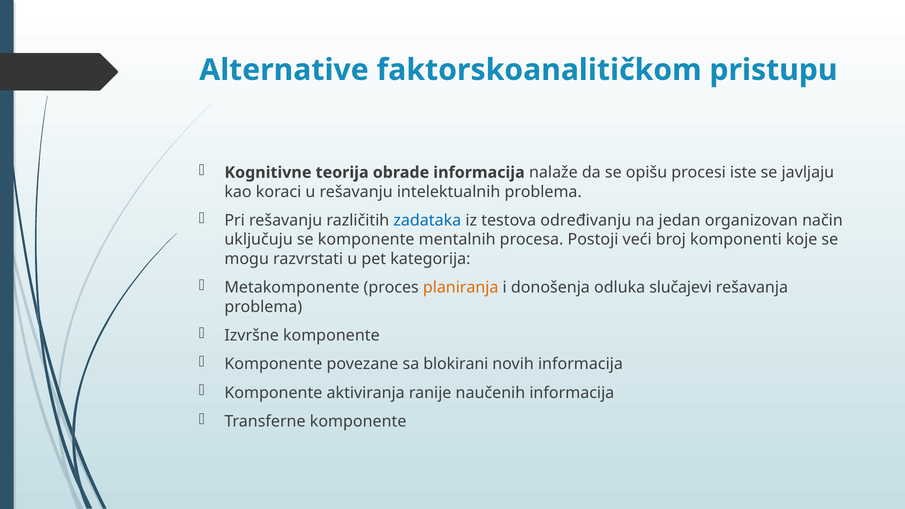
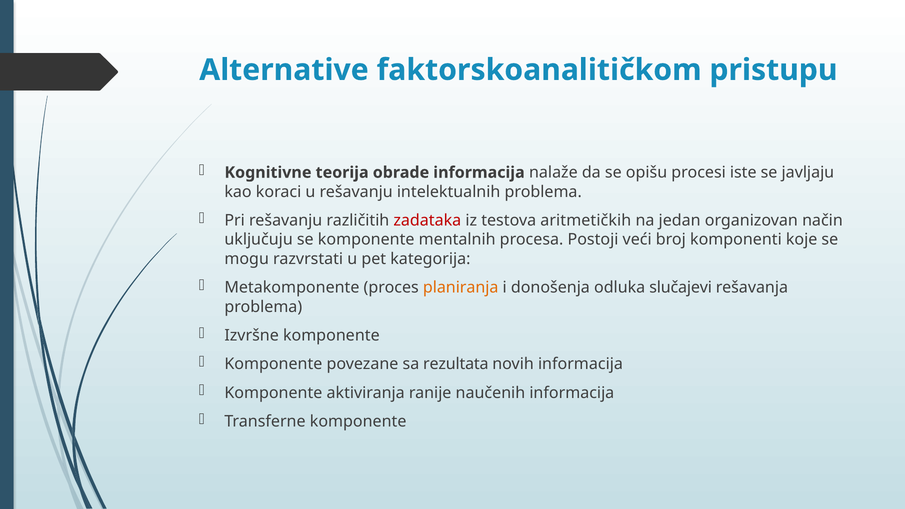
zadataka colour: blue -> red
određivanju: određivanju -> aritmetičkih
blokirani: blokirani -> rezultata
